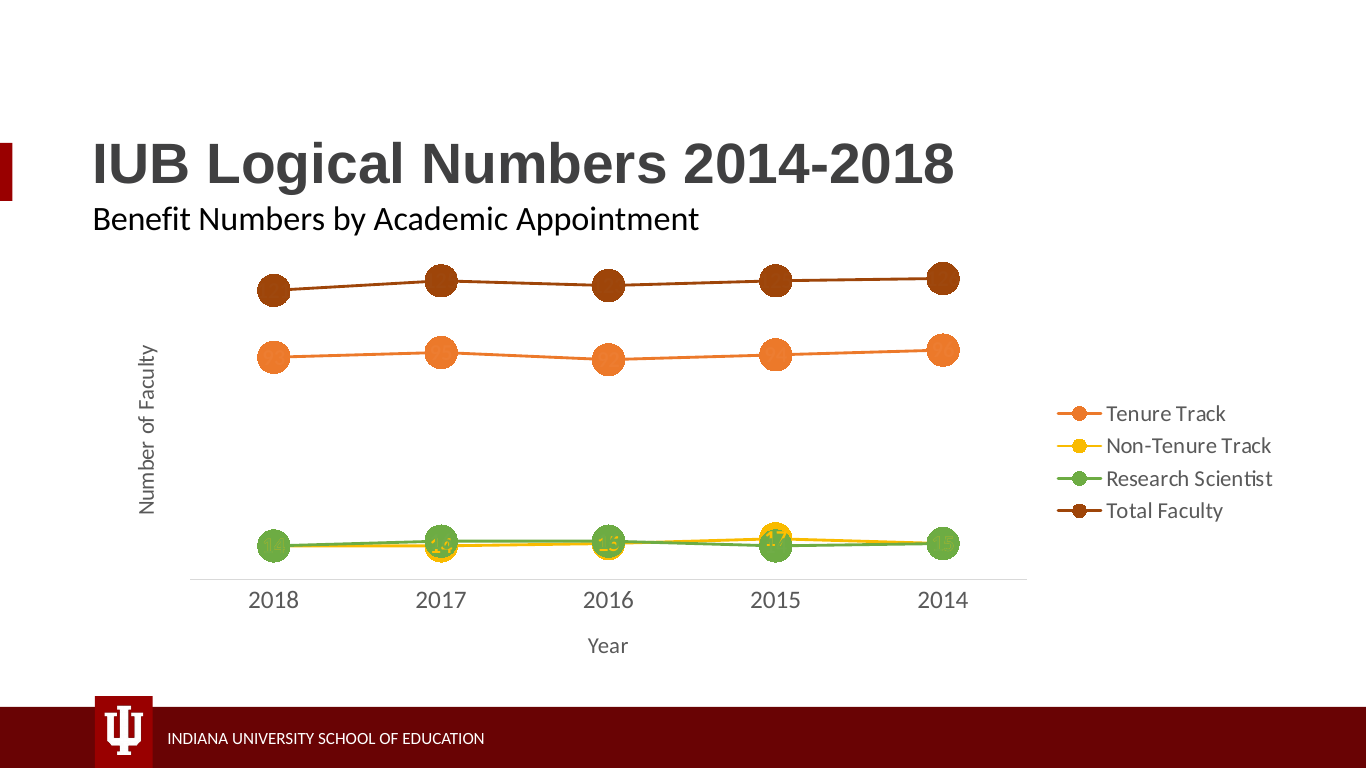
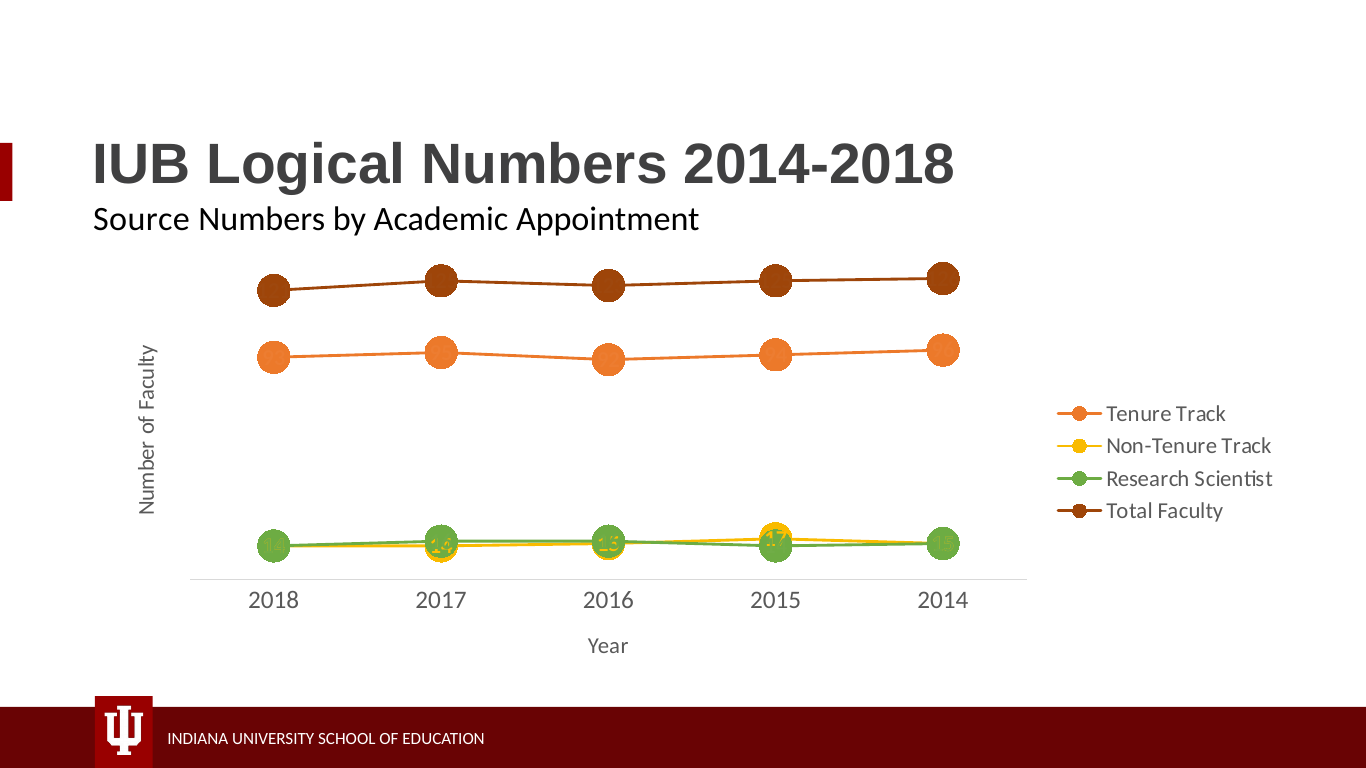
Benefit: Benefit -> Source
